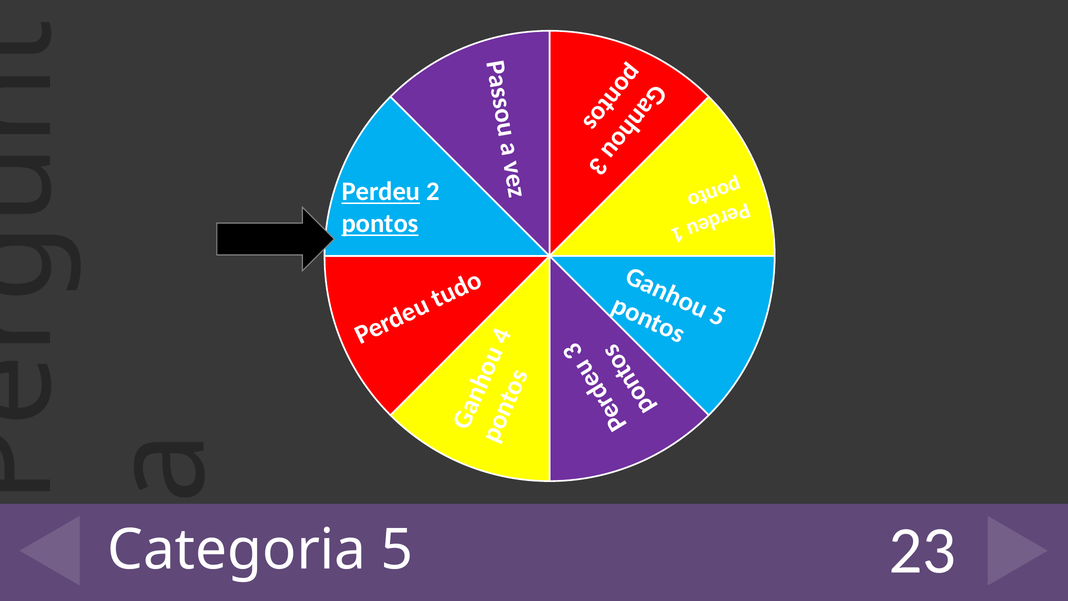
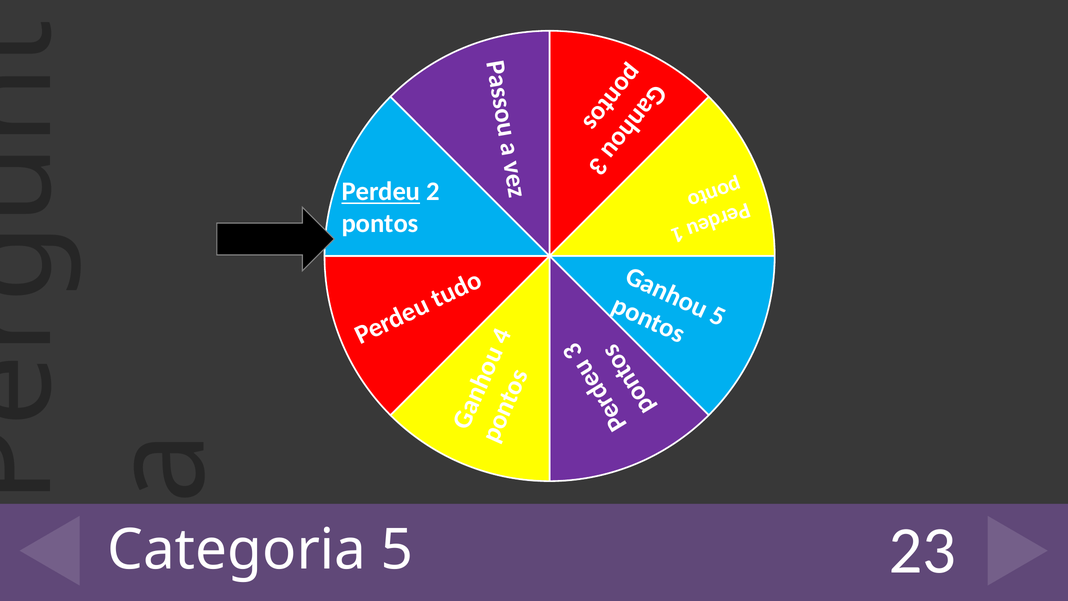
pontos underline: present -> none
